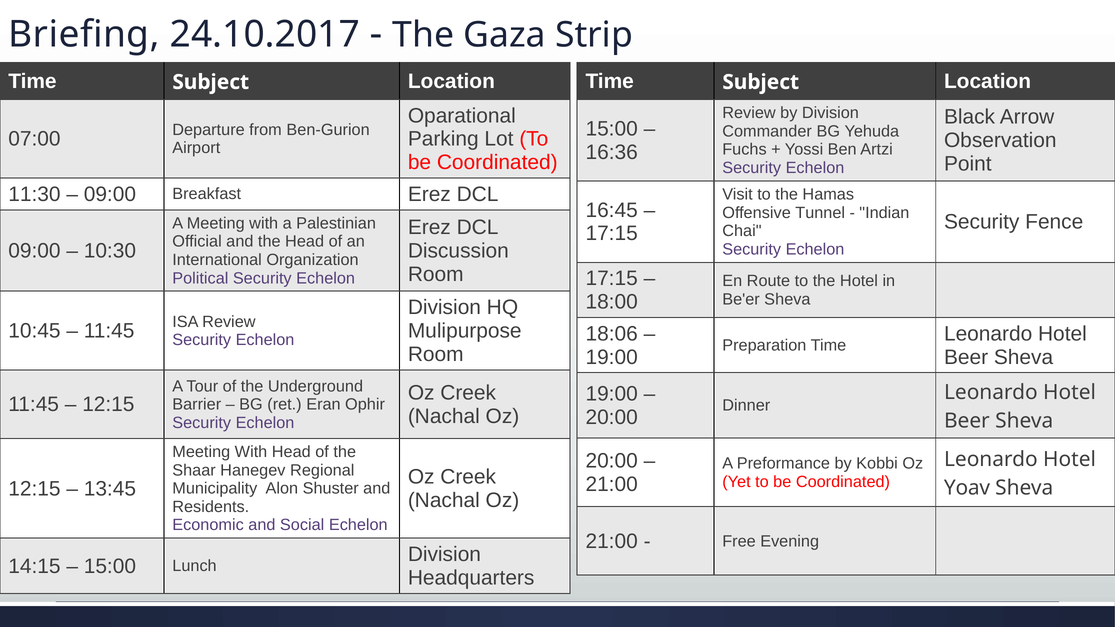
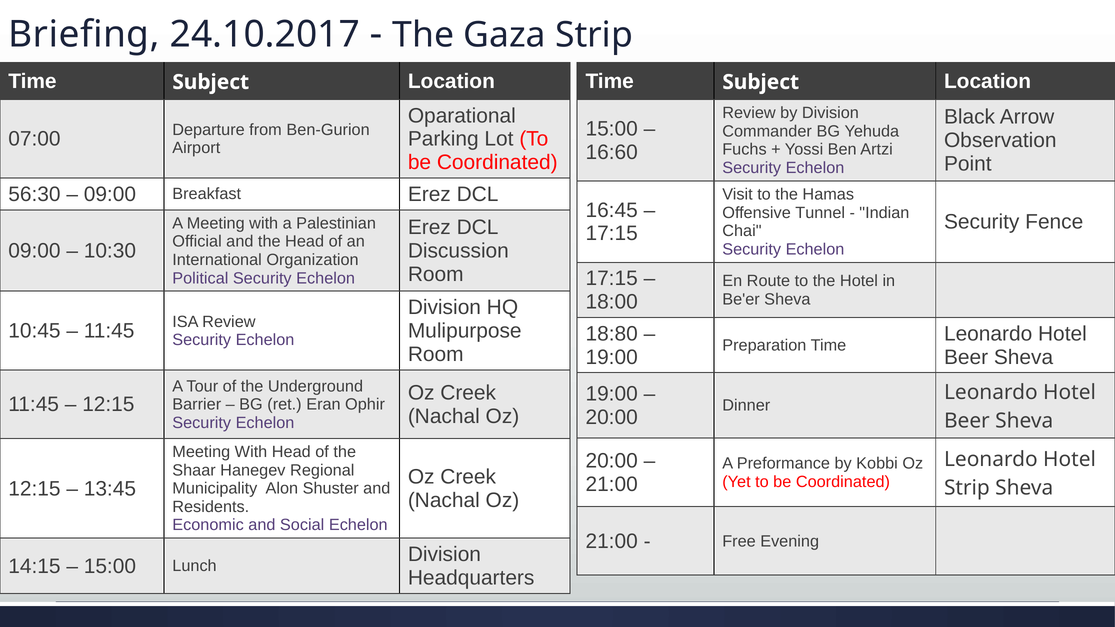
16:36: 16:36 -> 16:60
11:30: 11:30 -> 56:30
18:06: 18:06 -> 18:80
Yoav at (967, 488): Yoav -> Strip
